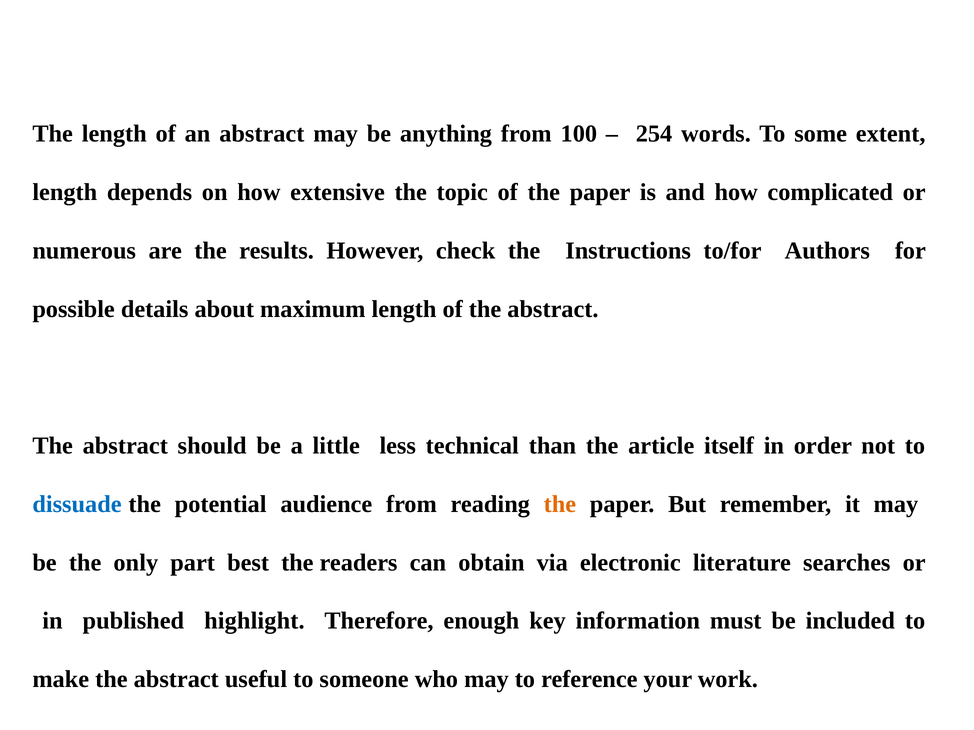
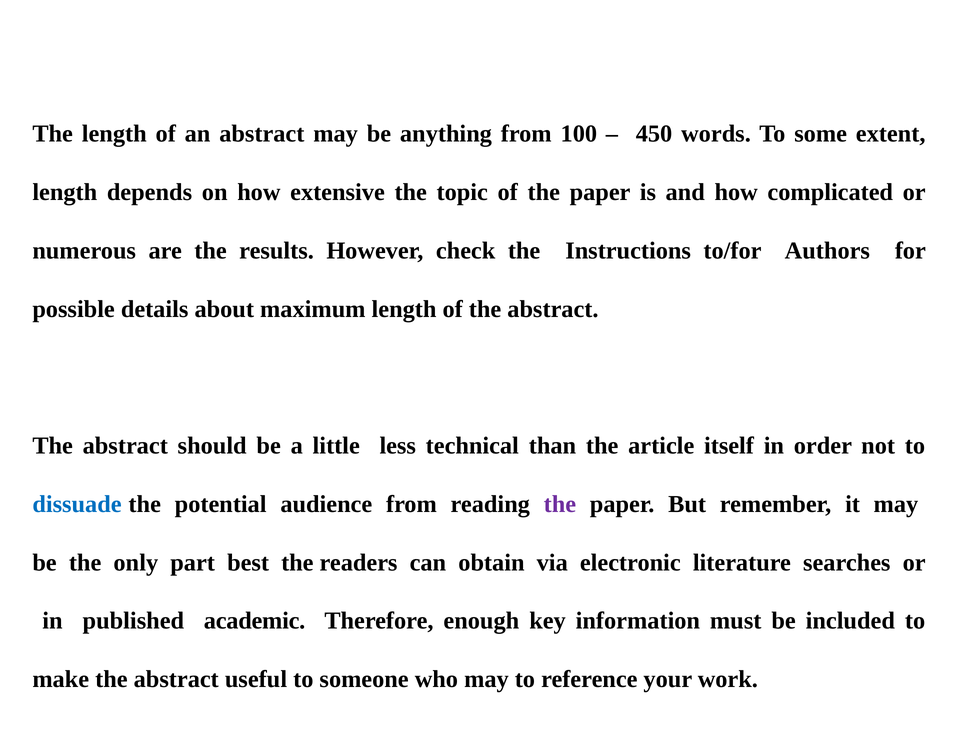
254: 254 -> 450
the at (560, 504) colour: orange -> purple
highlight: highlight -> academic
